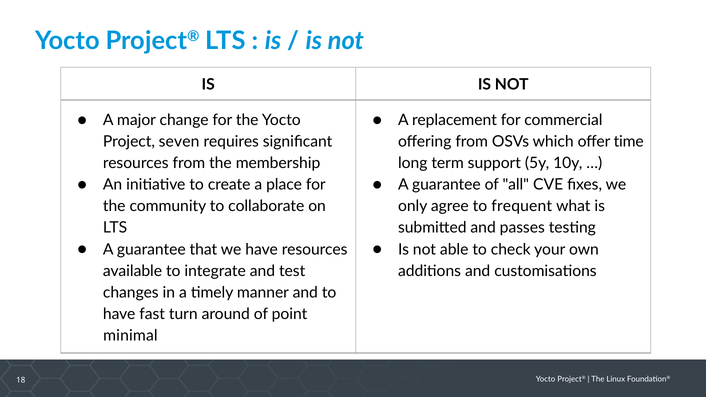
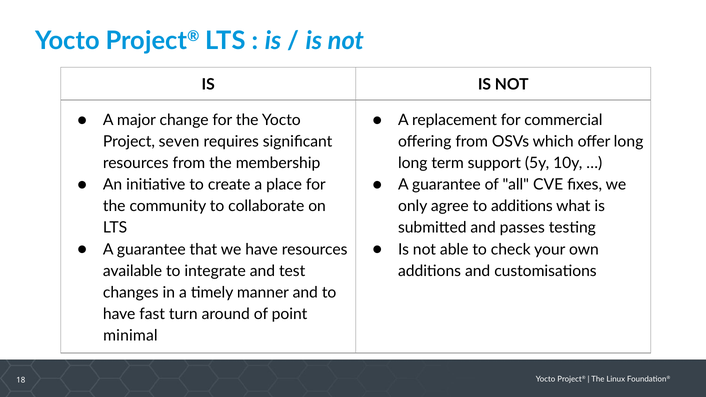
offer time: time -> long
to frequent: frequent -> additions
